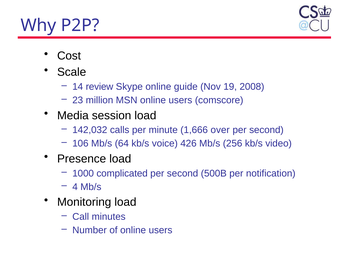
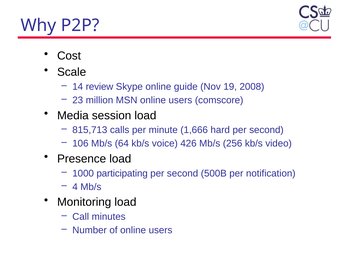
142,032: 142,032 -> 815,713
over: over -> hard
complicated: complicated -> participating
